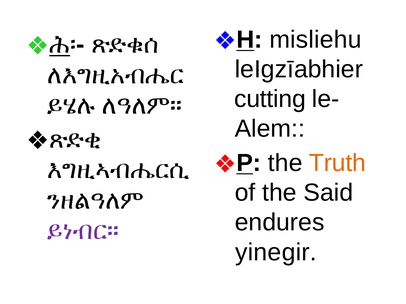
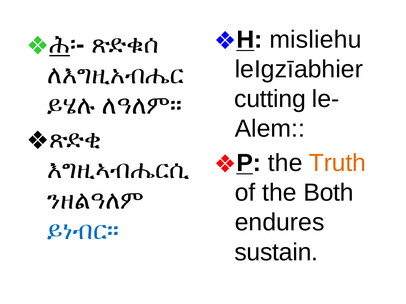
Said: Said -> Both
ይነብር። colour: purple -> blue
yinegir: yinegir -> sustain
